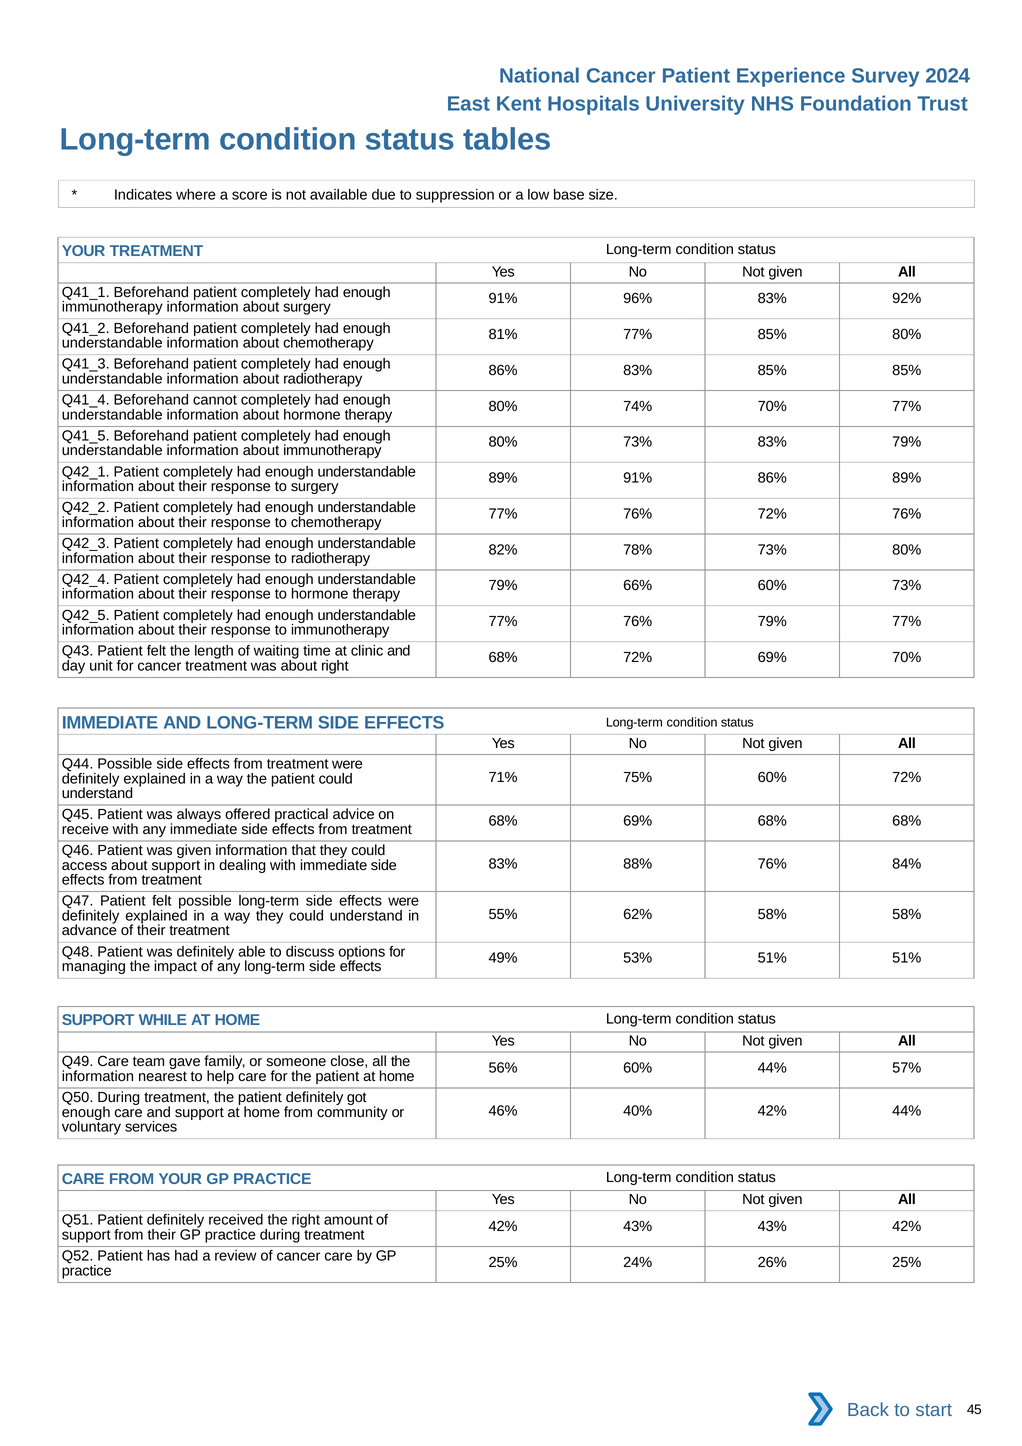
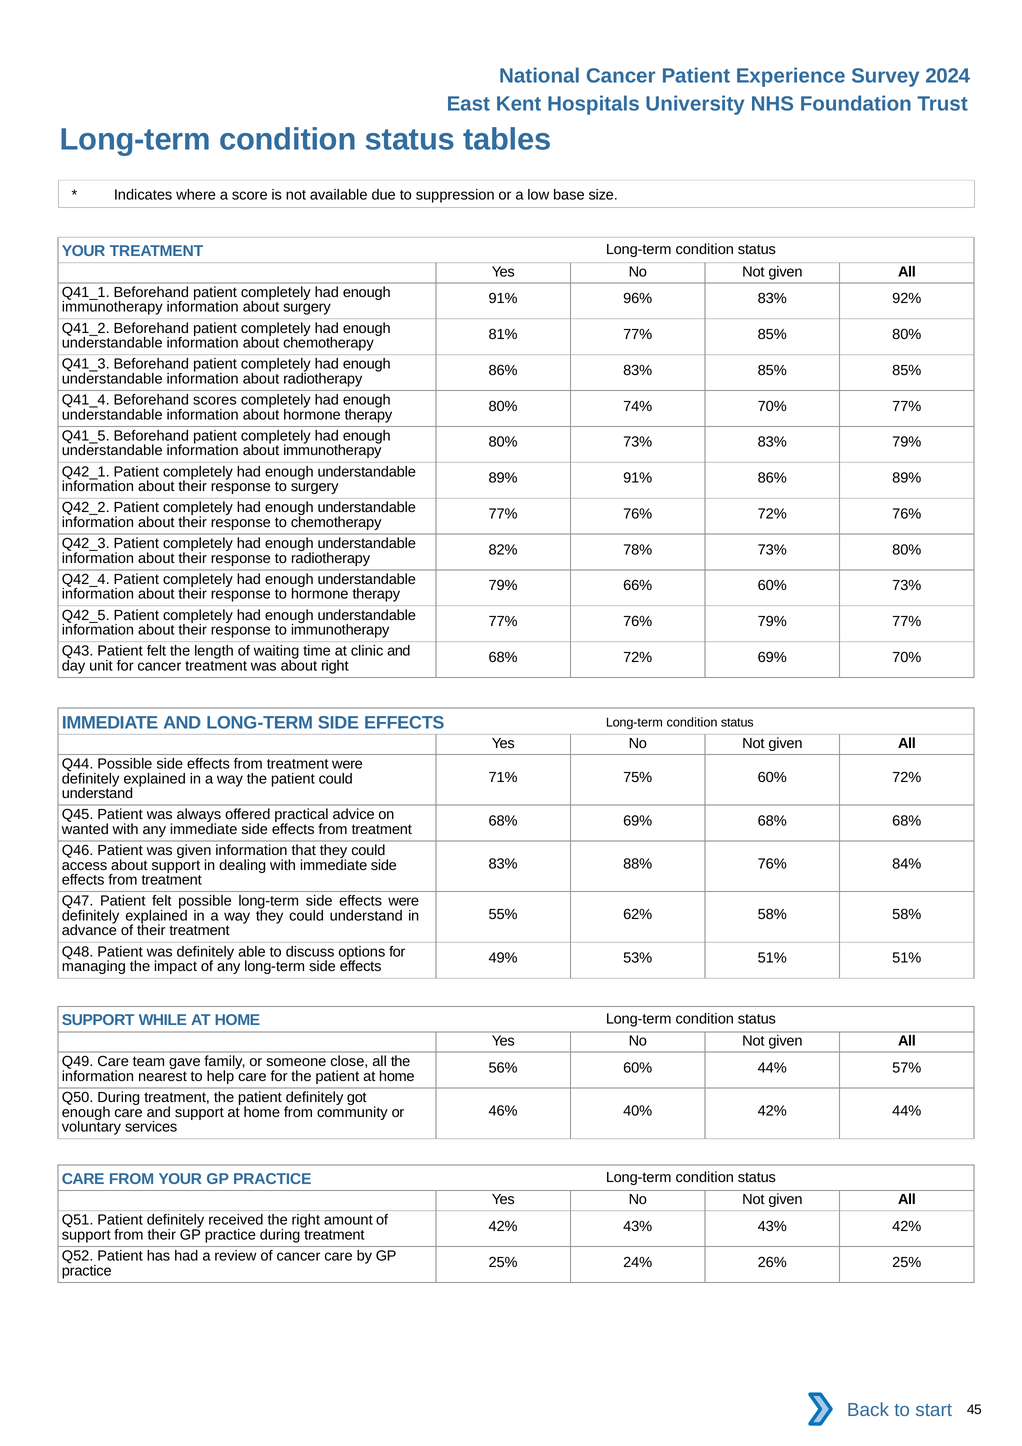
cannot: cannot -> scores
receive: receive -> wanted
